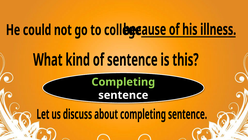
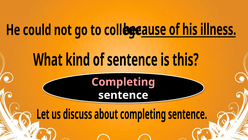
Completing colour: light green -> pink
